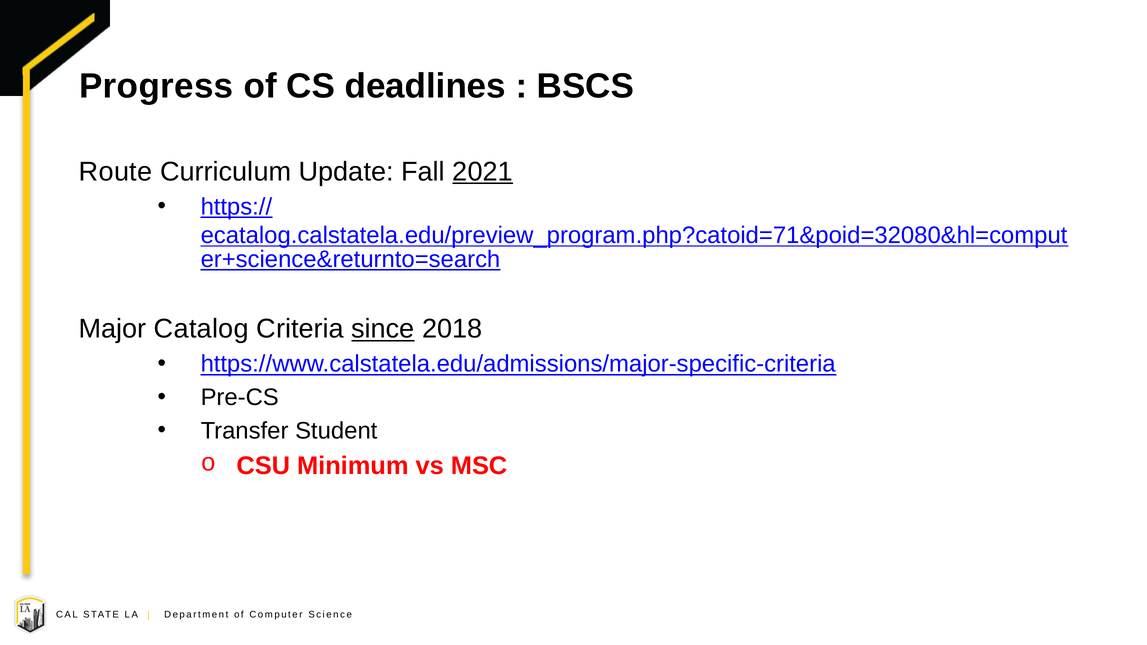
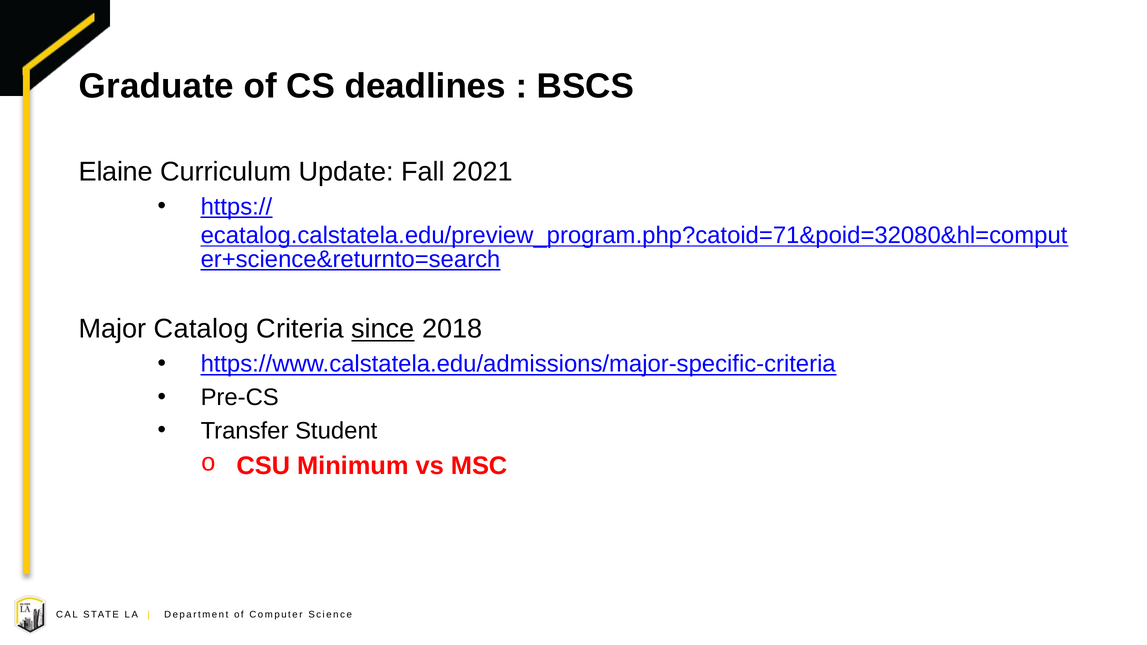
Progress: Progress -> Graduate
Route: Route -> Elaine
2021 underline: present -> none
